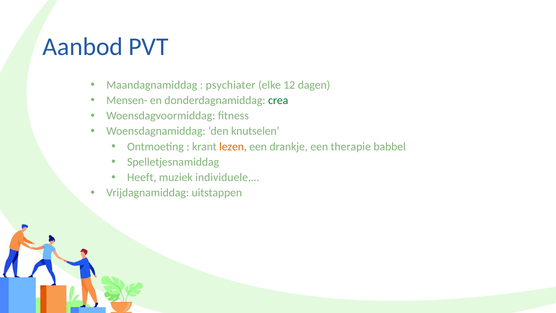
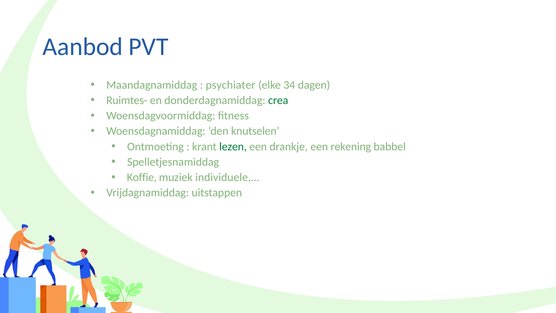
12: 12 -> 34
Mensen-: Mensen- -> Ruimtes-
lezen colour: orange -> green
therapie: therapie -> rekening
Heeft: Heeft -> Koffie
